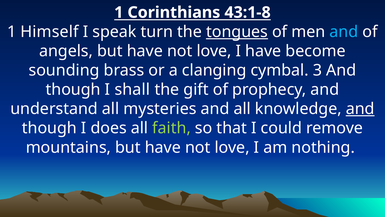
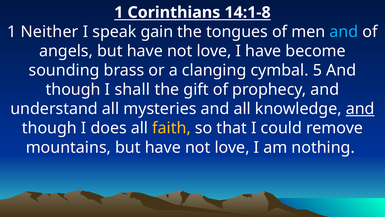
43:1-8: 43:1-8 -> 14:1-8
Himself: Himself -> Neither
turn: turn -> gain
tongues underline: present -> none
3: 3 -> 5
faith colour: light green -> yellow
